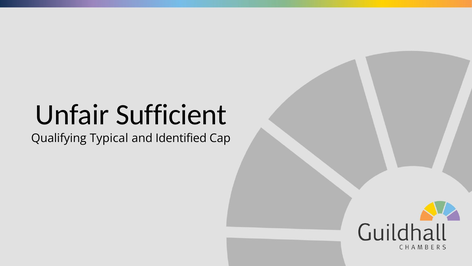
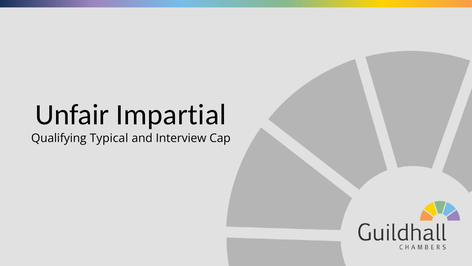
Sufficient: Sufficient -> Impartial
Identified: Identified -> Interview
